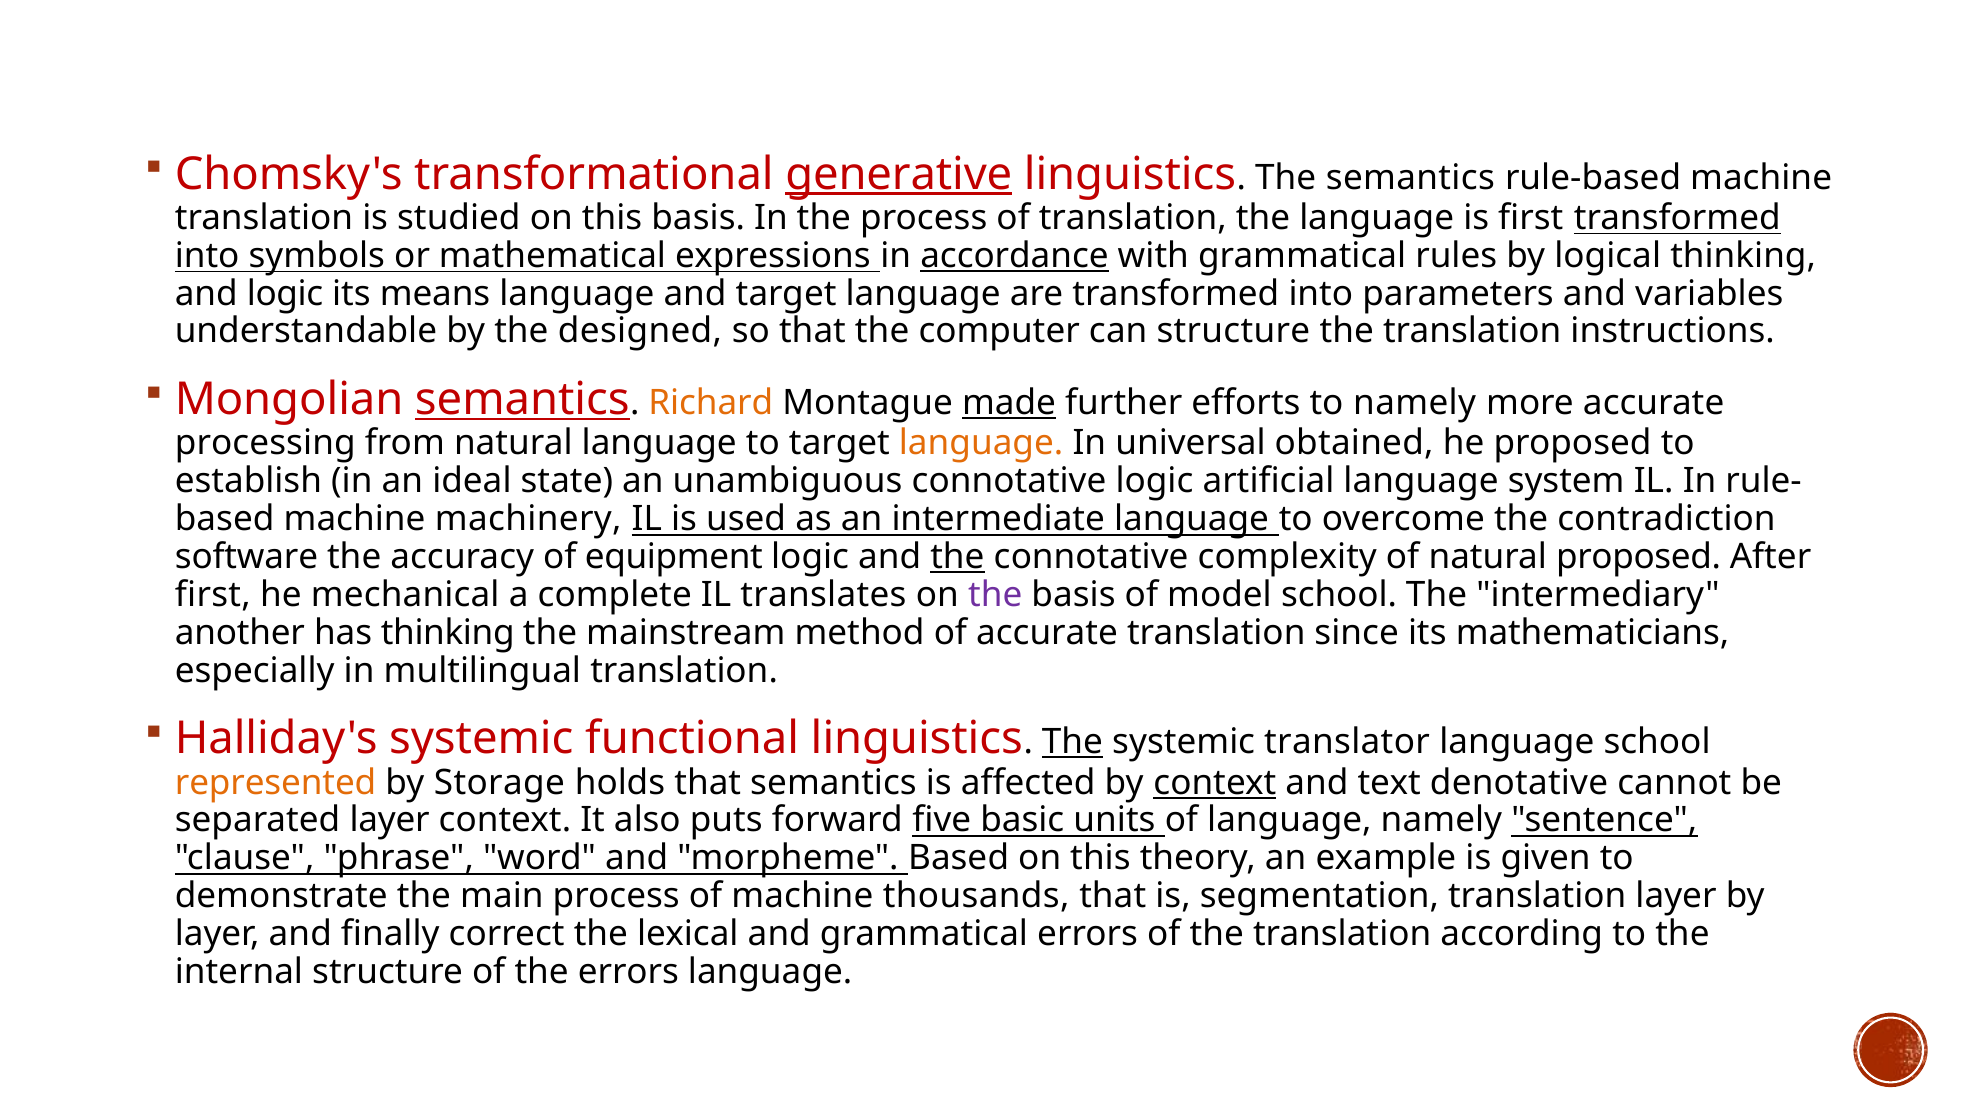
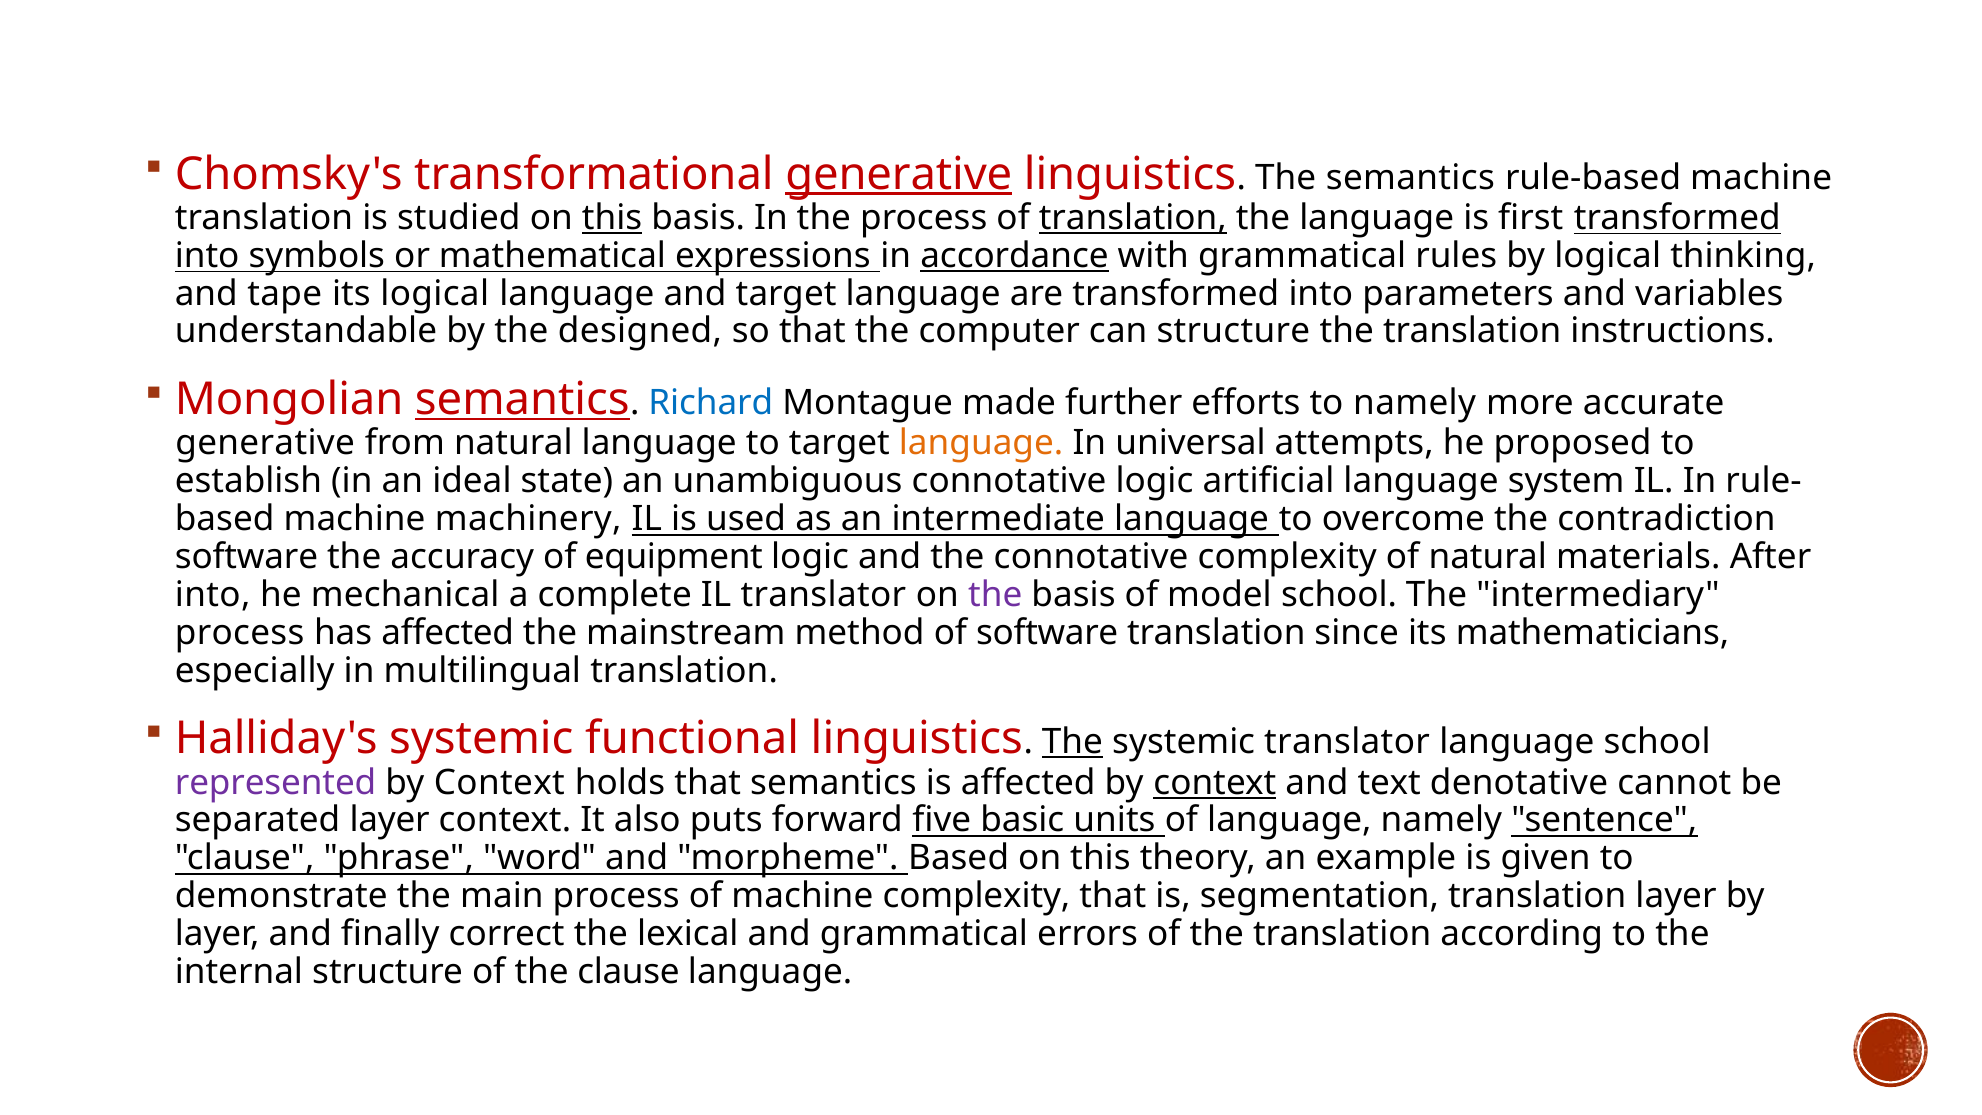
this at (612, 218) underline: none -> present
translation at (1133, 218) underline: none -> present
and logic: logic -> tape
its means: means -> logical
Richard colour: orange -> blue
made underline: present -> none
processing at (265, 443): processing -> generative
obtained: obtained -> attempts
the at (957, 557) underline: present -> none
natural proposed: proposed -> materials
first at (213, 595): first -> into
IL translates: translates -> translator
another at (240, 633): another -> process
has thinking: thinking -> affected
of accurate: accurate -> software
represented colour: orange -> purple
Storage at (499, 782): Storage -> Context
machine thousands: thousands -> complexity
the errors: errors -> clause
